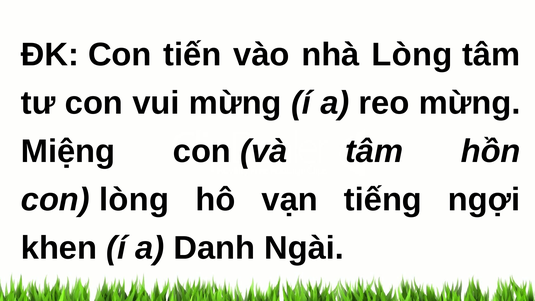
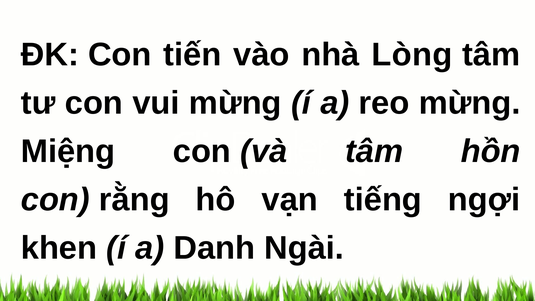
con lòng: lòng -> rằng
